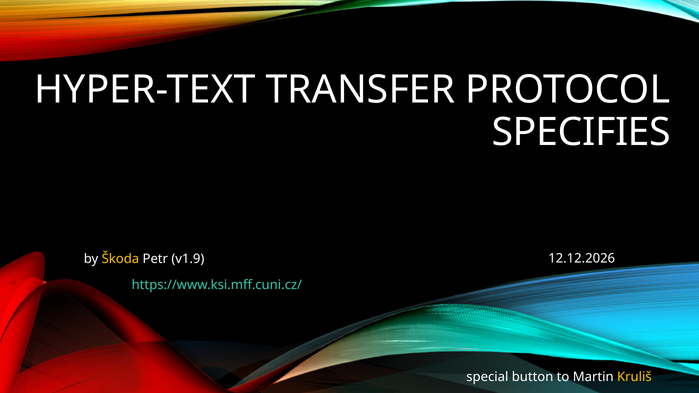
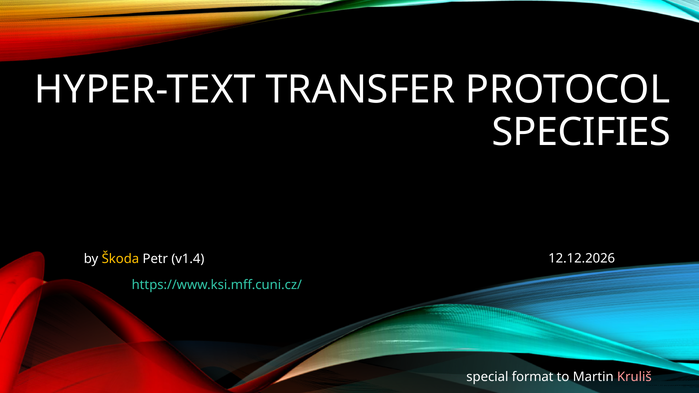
v1.9: v1.9 -> v1.4
button: button -> format
Kruliš colour: yellow -> pink
